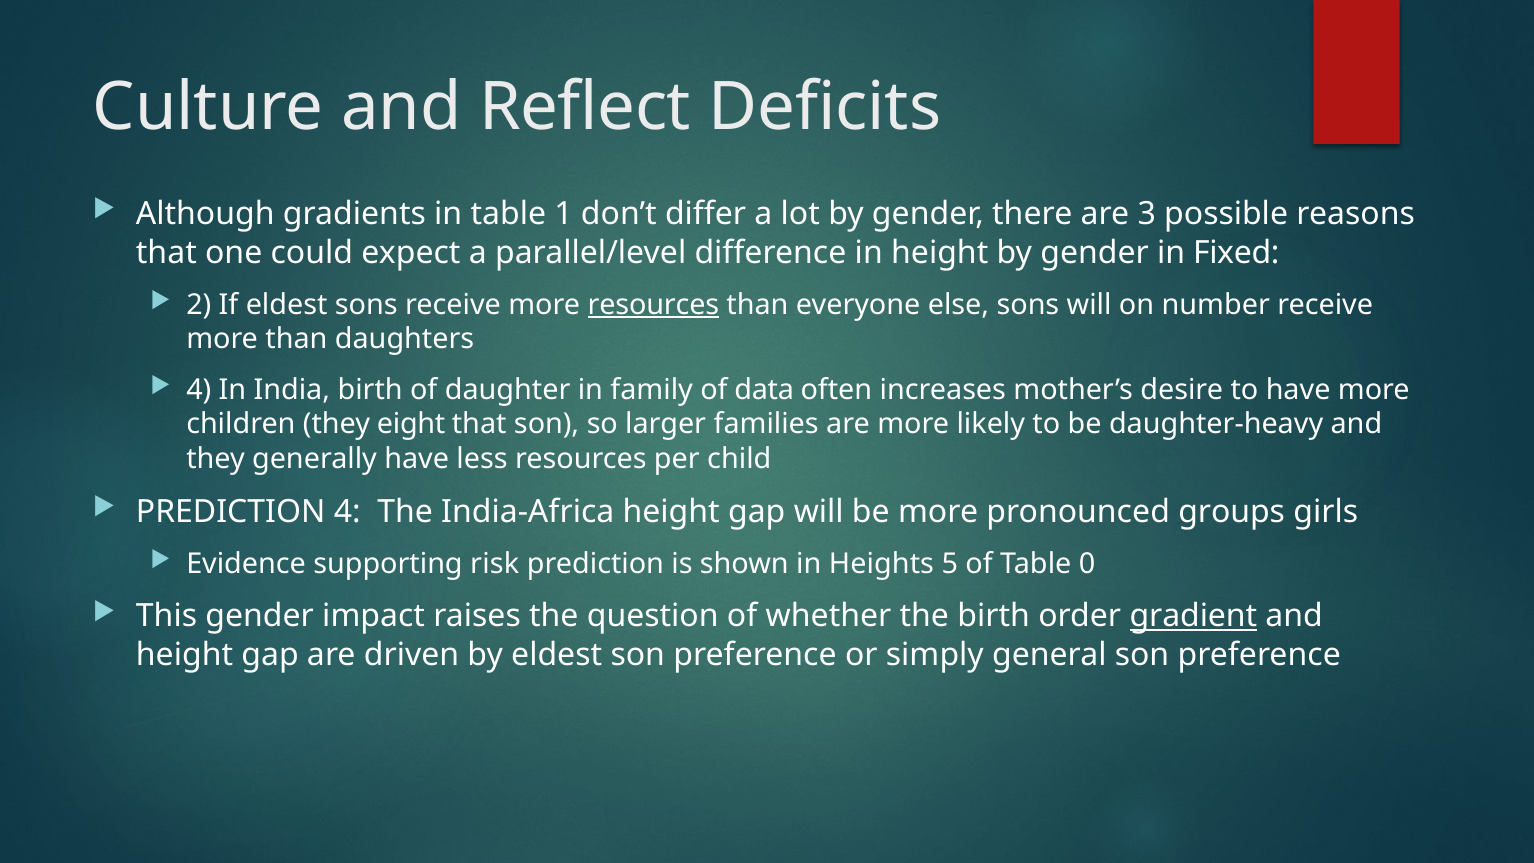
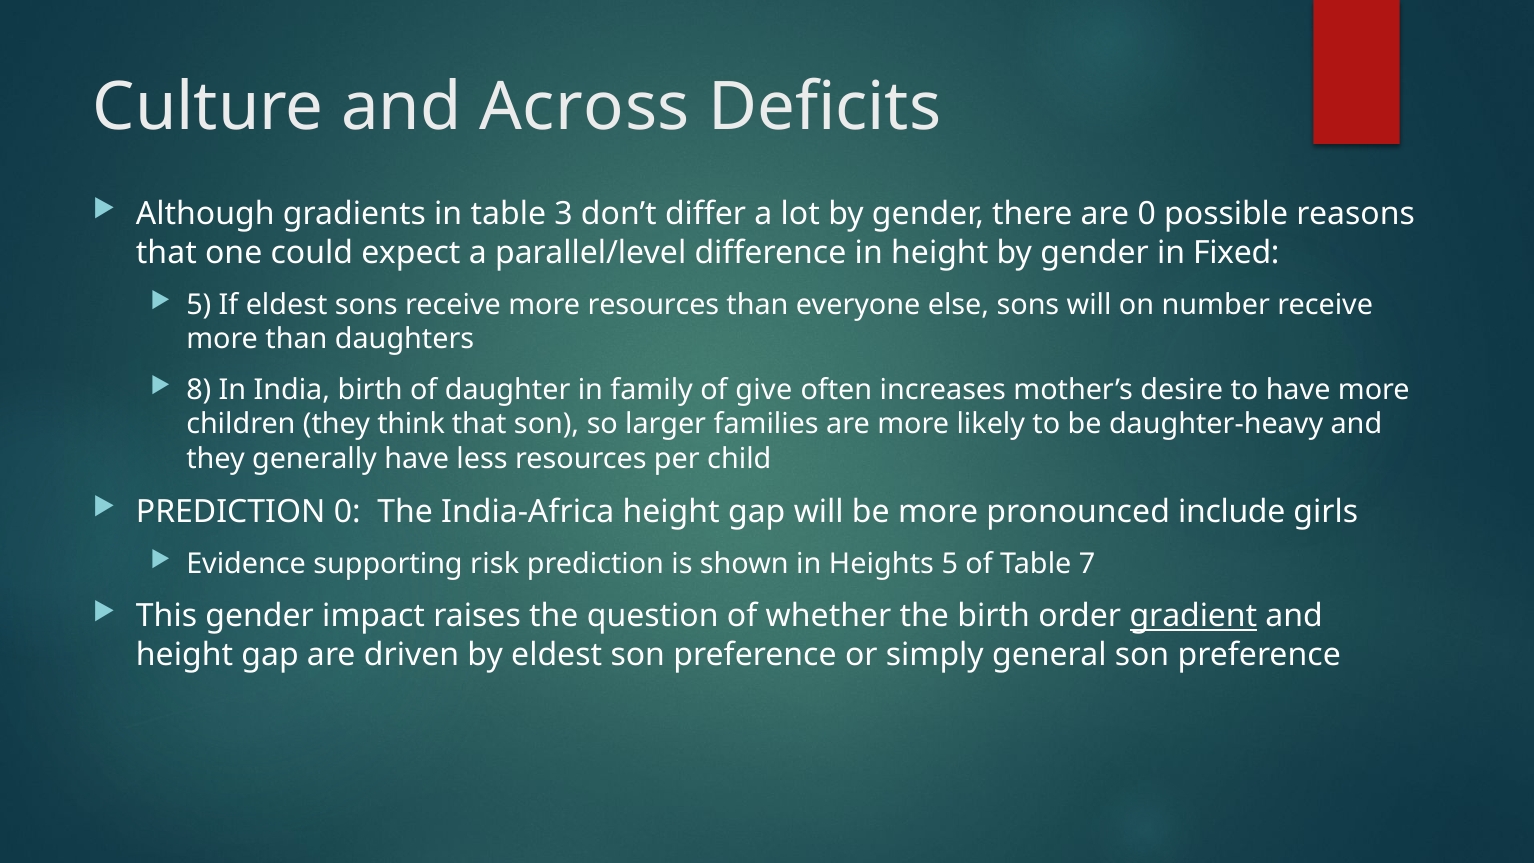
Reflect: Reflect -> Across
1: 1 -> 3
are 3: 3 -> 0
2 at (199, 305): 2 -> 5
resources at (653, 305) underline: present -> none
4 at (199, 390): 4 -> 8
data: data -> give
eight: eight -> think
PREDICTION 4: 4 -> 0
groups: groups -> include
0: 0 -> 7
